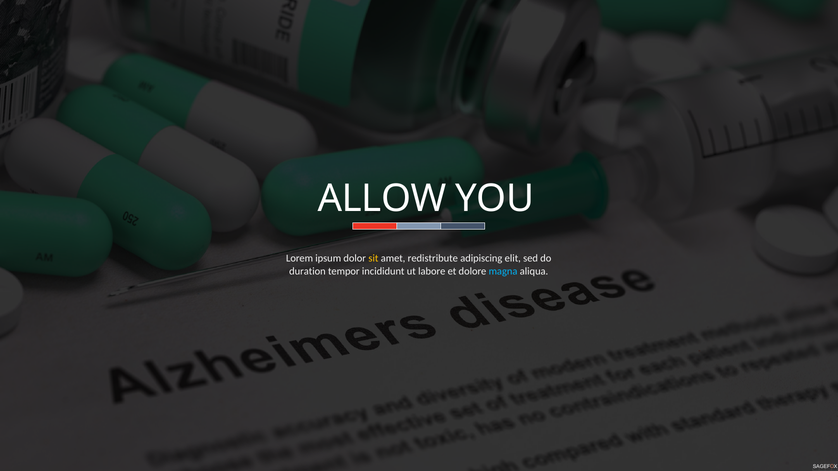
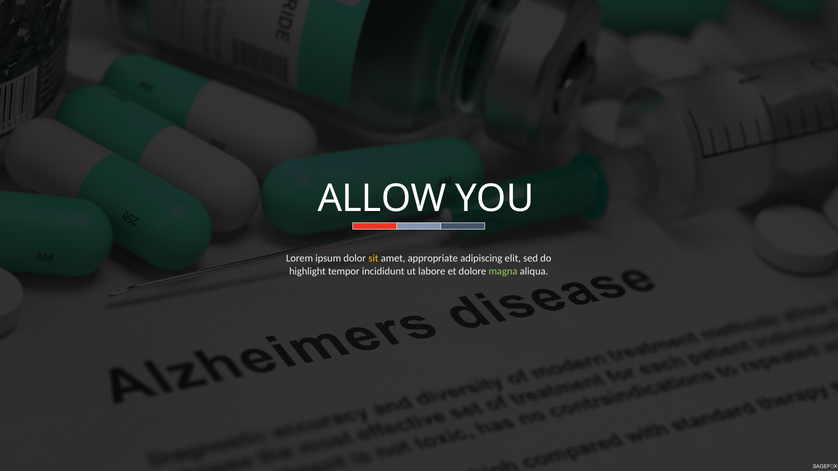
redistribute: redistribute -> appropriate
duration: duration -> highlight
magna colour: light blue -> light green
